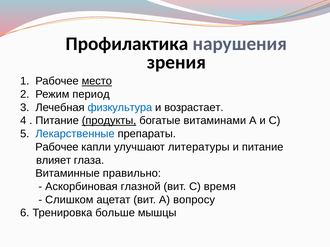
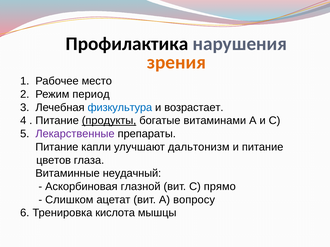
зрения colour: black -> orange
место underline: present -> none
Лекарственные colour: blue -> purple
Рабочее at (57, 147): Рабочее -> Питание
литературы: литературы -> дальтонизм
влияет: влияет -> цветов
правильно: правильно -> неудачный
время: время -> прямо
больше: больше -> кислота
